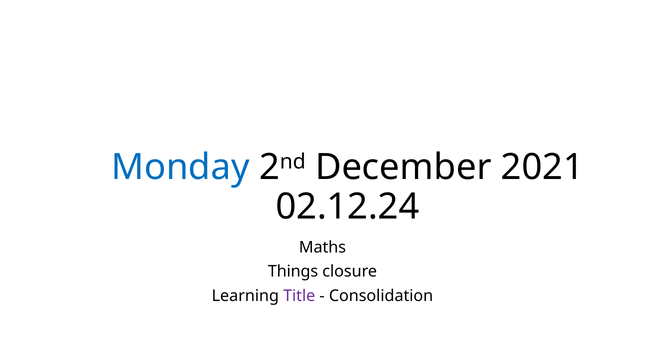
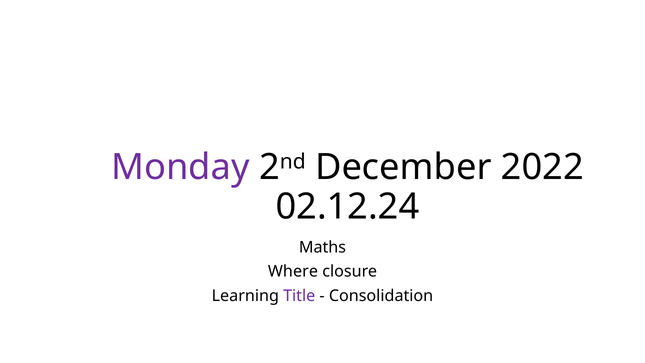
Monday colour: blue -> purple
2021: 2021 -> 2022
Things: Things -> Where
